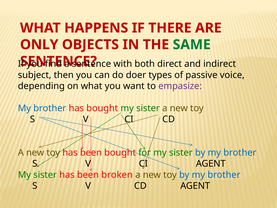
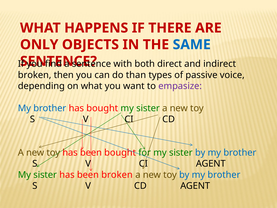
SAME colour: green -> blue
subject at (35, 75): subject -> broken
doer: doer -> than
